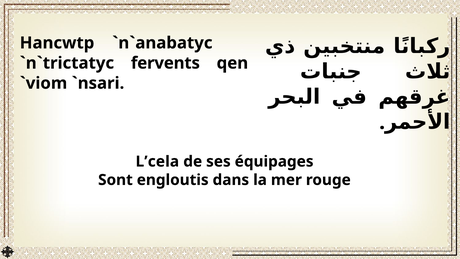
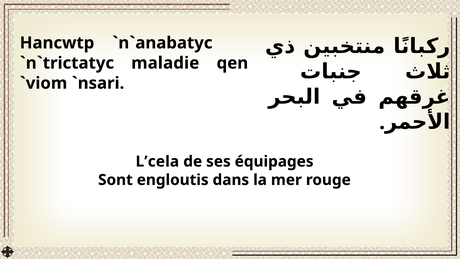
fervents: fervents -> maladie
